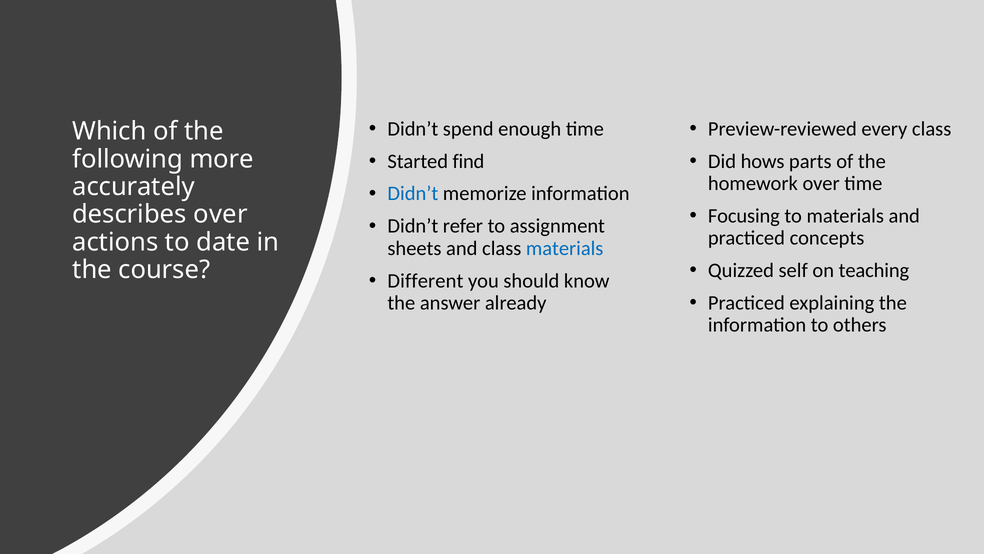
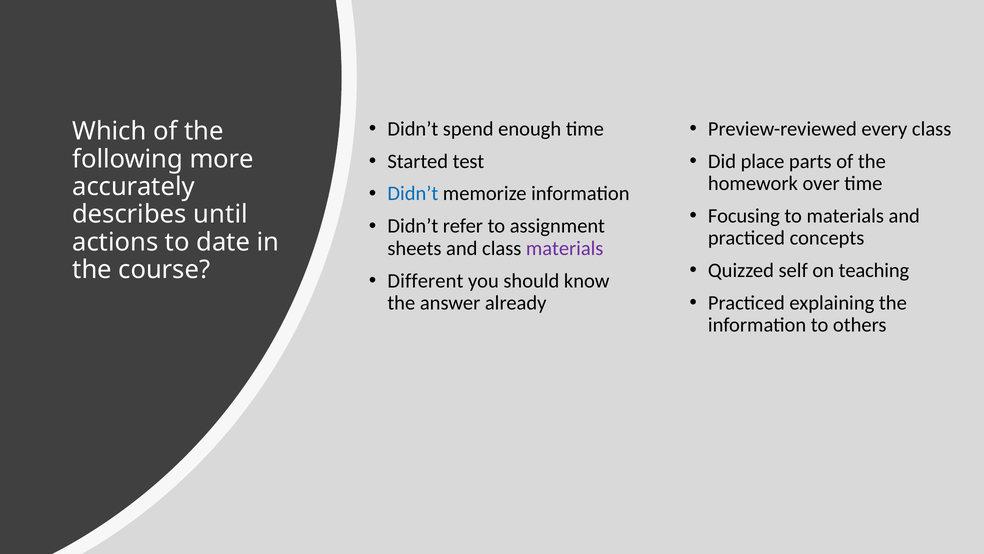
find: find -> test
hows: hows -> place
describes over: over -> until
materials at (565, 248) colour: blue -> purple
